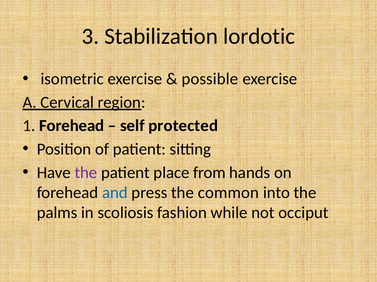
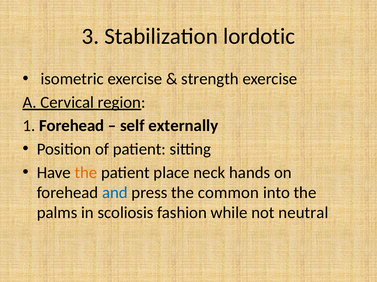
possible: possible -> strength
protected: protected -> externally
the at (86, 173) colour: purple -> orange
from: from -> neck
occiput: occiput -> neutral
